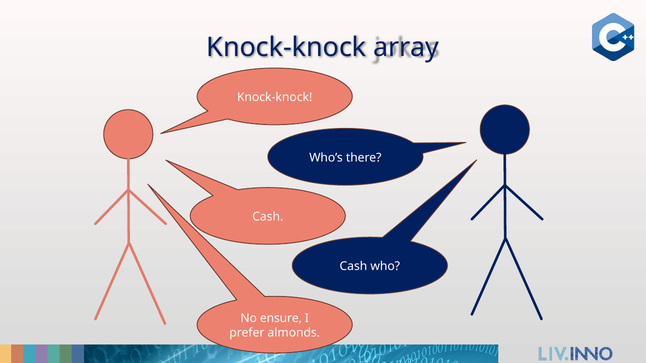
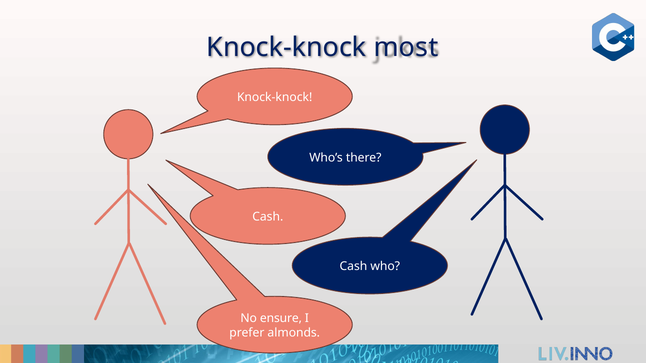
array: array -> most
